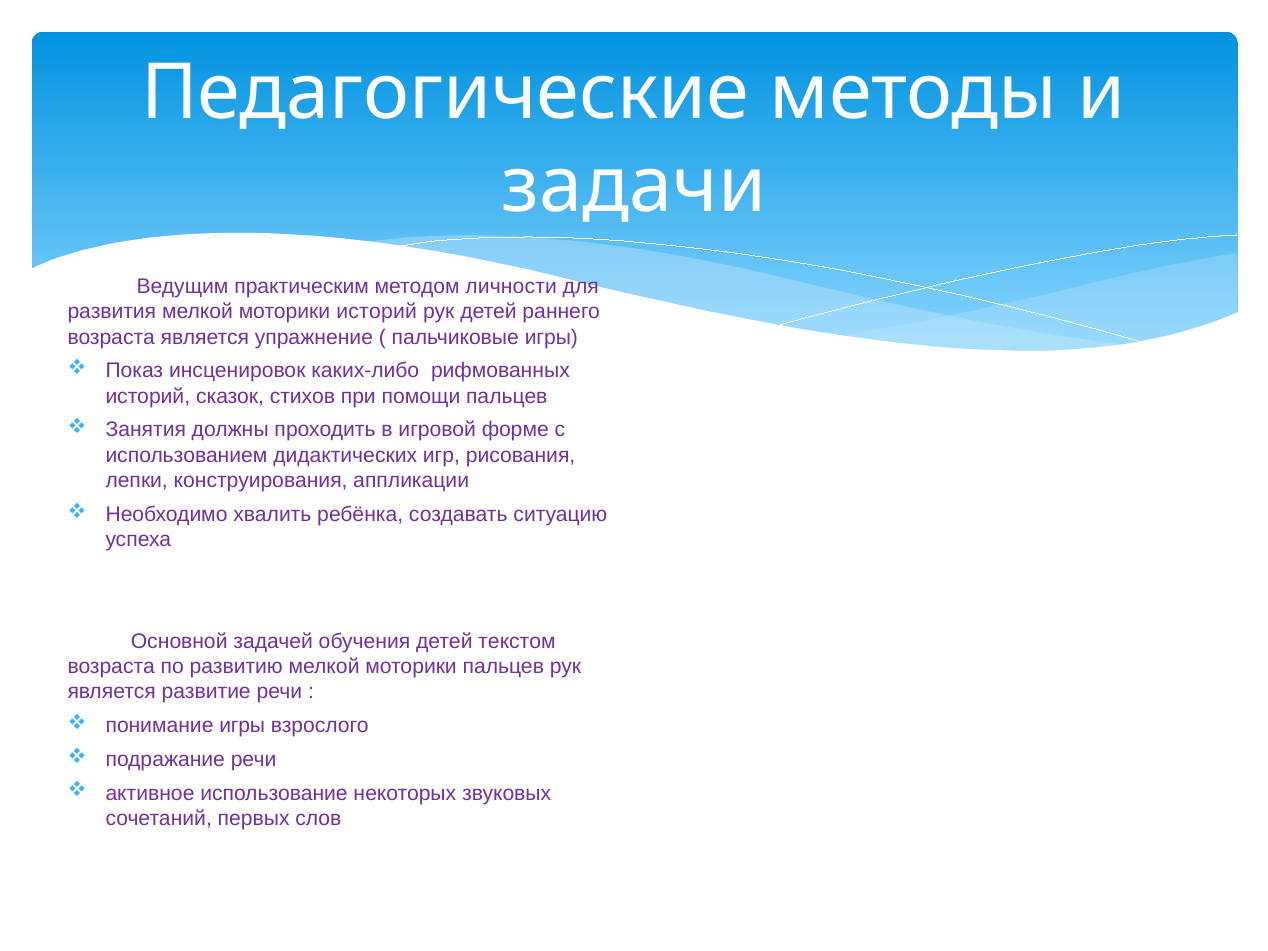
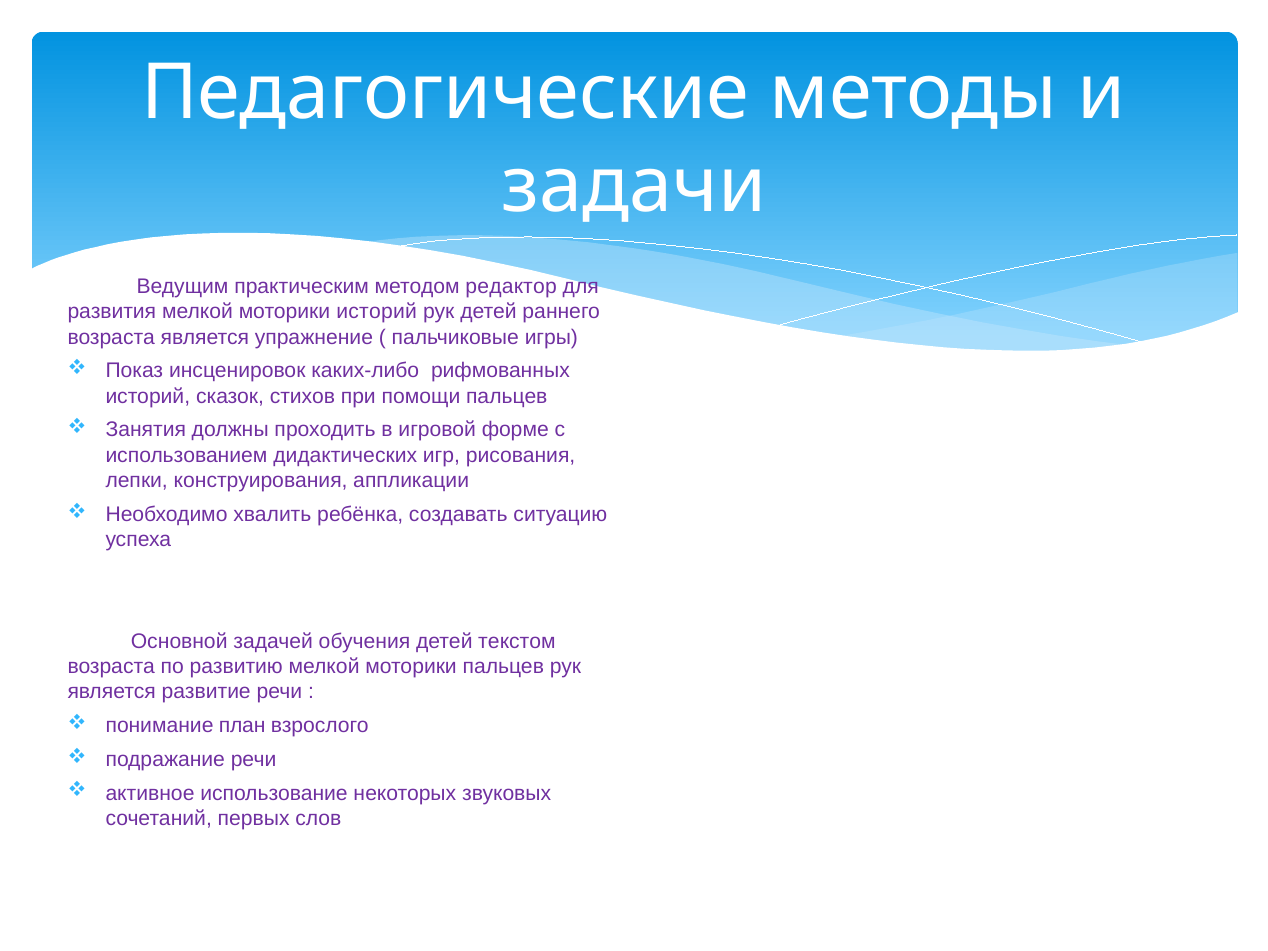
личности: личности -> редактор
понимание игры: игры -> план
